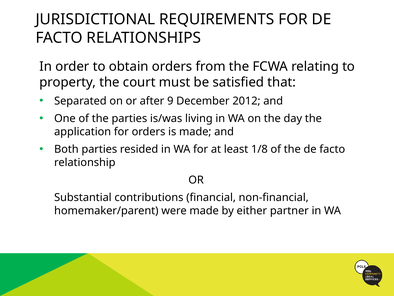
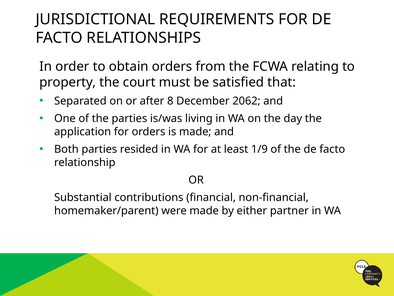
9: 9 -> 8
2012: 2012 -> 2062
1/8: 1/8 -> 1/9
